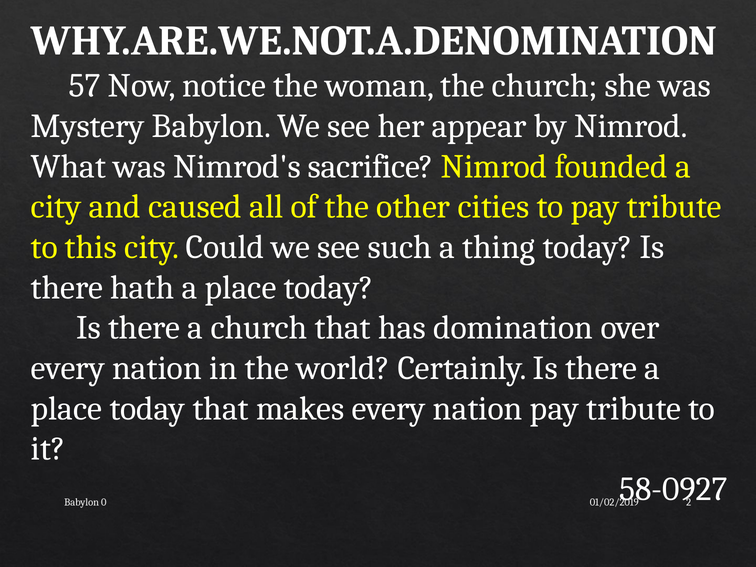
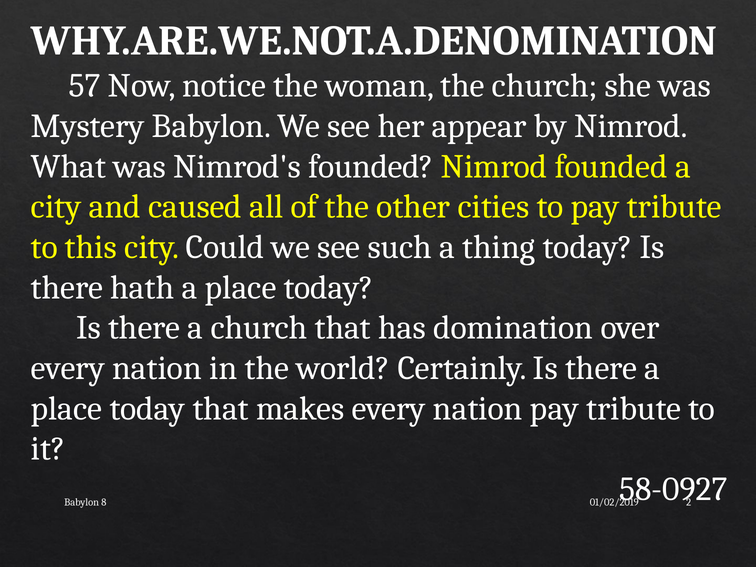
Nimrod's sacrifice: sacrifice -> founded
0: 0 -> 8
